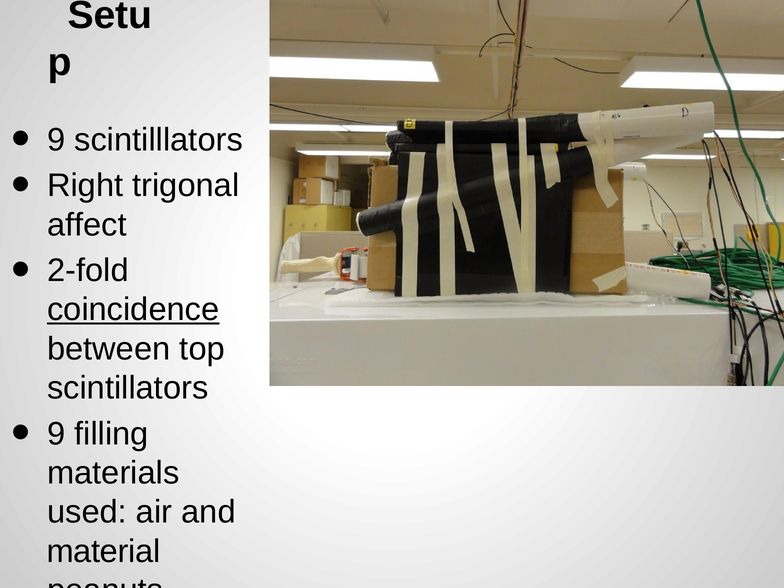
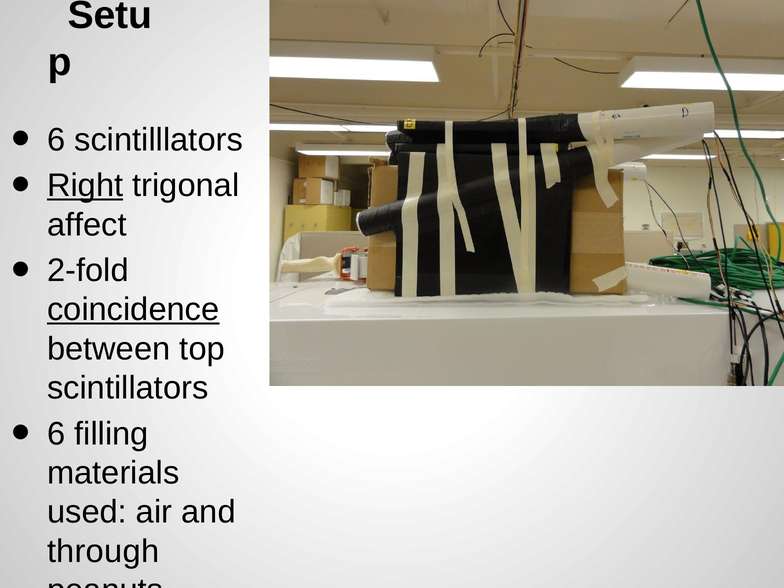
9 at (56, 140): 9 -> 6
Right underline: none -> present
9 at (56, 434): 9 -> 6
material: material -> through
